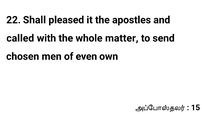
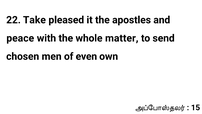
Shall: Shall -> Take
called: called -> peace
